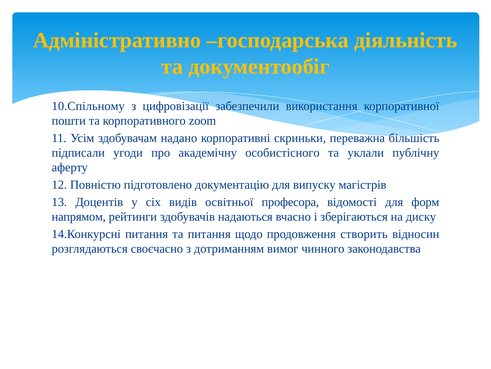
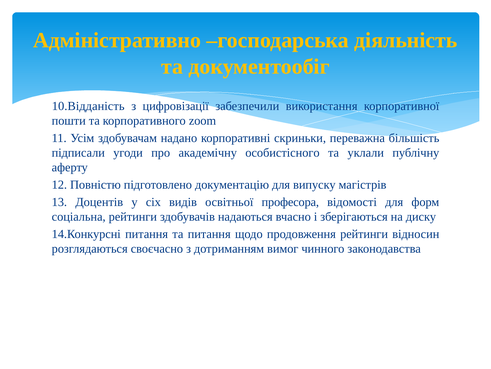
10.Спільному: 10.Спільному -> 10.Відданість
напрямом: напрямом -> соціальна
продовження створить: створить -> рейтинги
